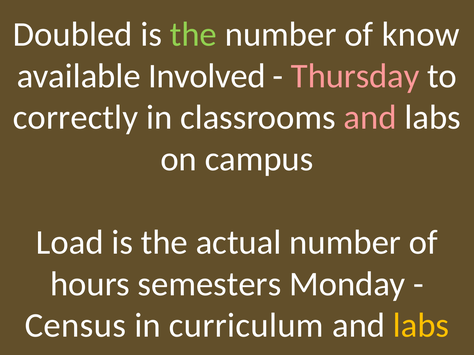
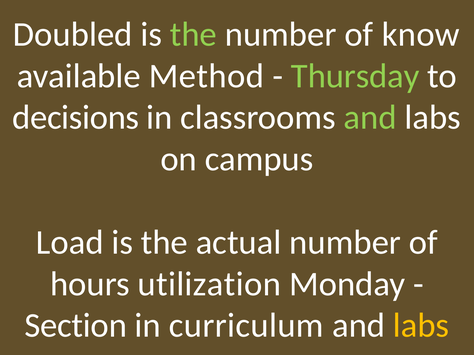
Involved: Involved -> Method
Thursday colour: pink -> light green
correctly: correctly -> decisions
and at (370, 118) colour: pink -> light green
semesters: semesters -> utilization
Census: Census -> Section
